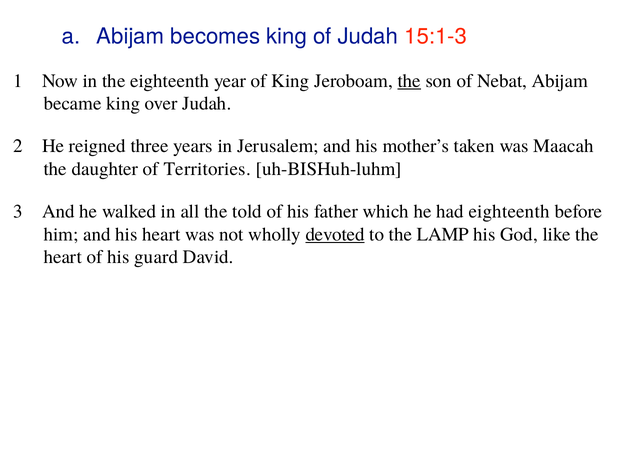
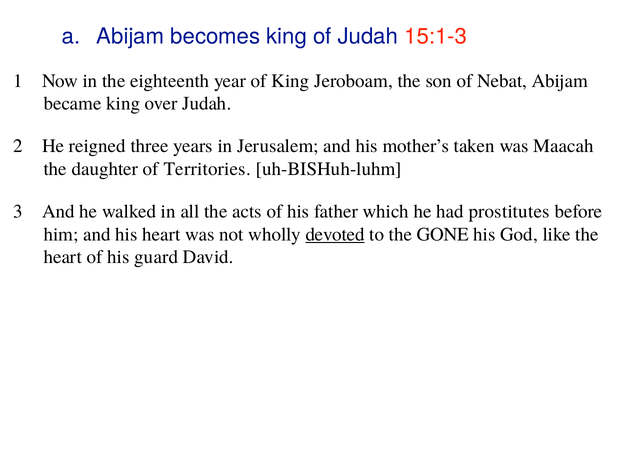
the at (409, 81) underline: present -> none
told: told -> acts
had eighteenth: eighteenth -> prostitutes
LAMP: LAMP -> GONE
